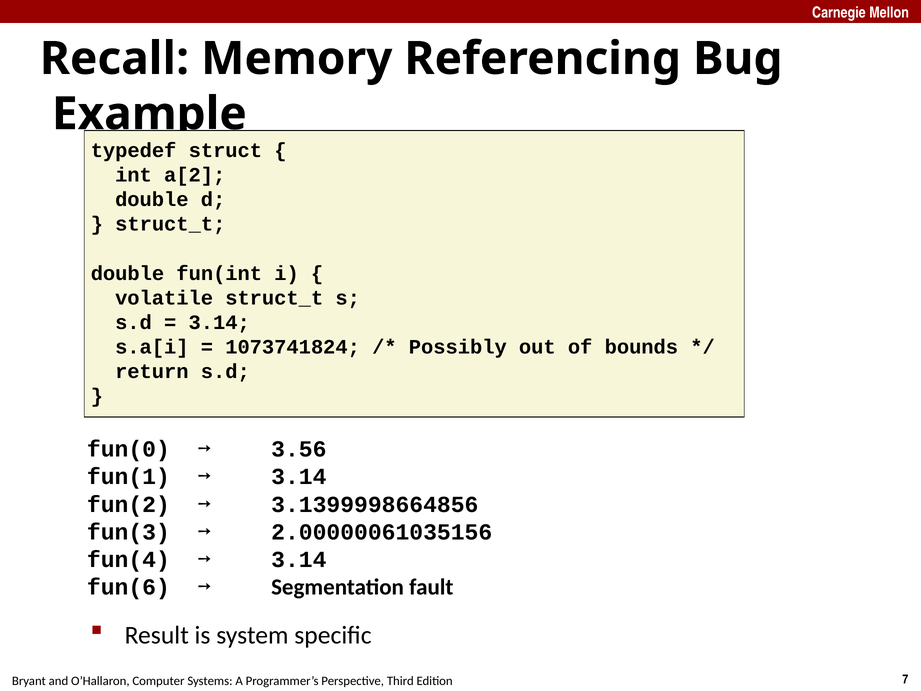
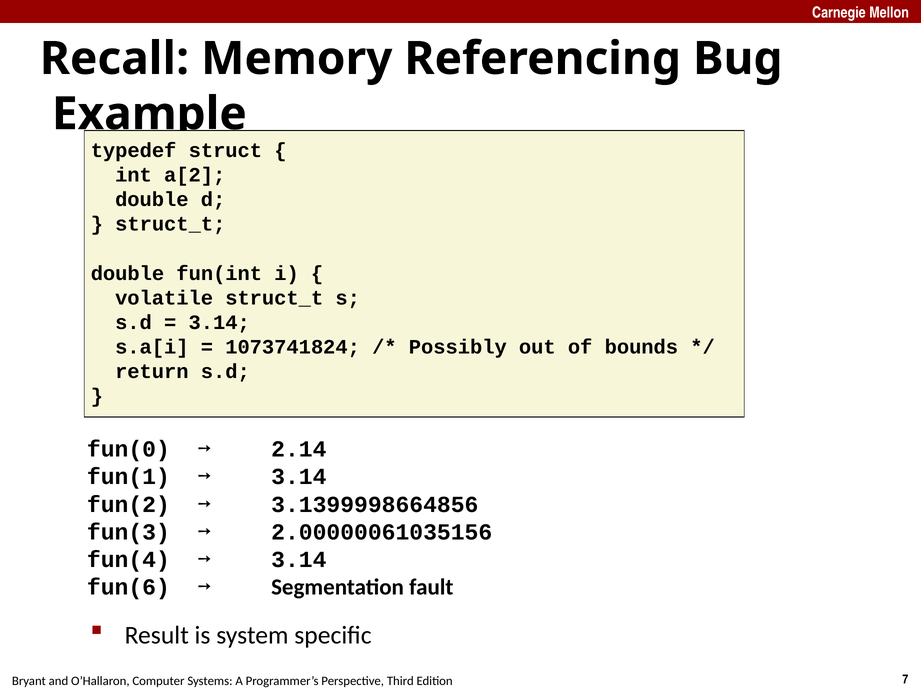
3.56: 3.56 -> 2.14
